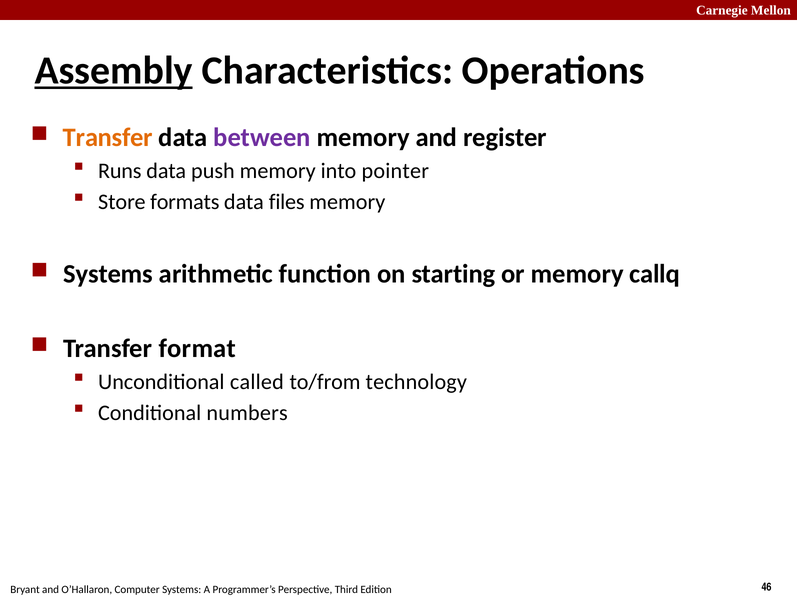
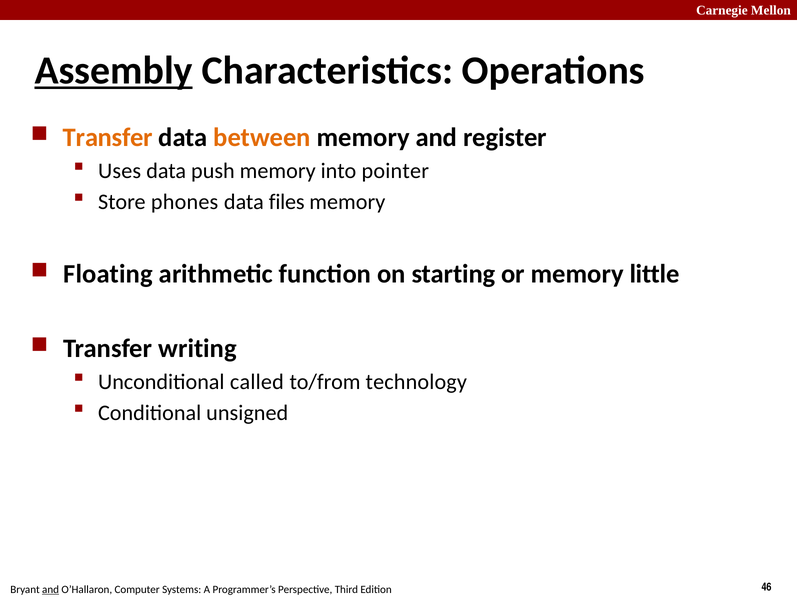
between colour: purple -> orange
Runs: Runs -> Uses
formats: formats -> phones
Systems at (108, 274): Systems -> Floating
callq: callq -> little
format: format -> writing
numbers: numbers -> unsigned
and at (51, 589) underline: none -> present
